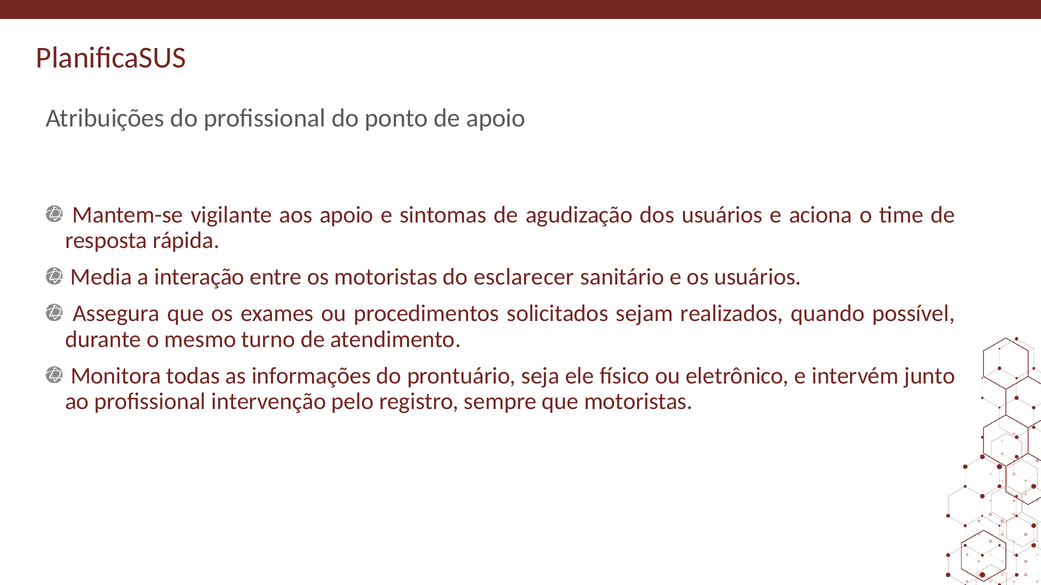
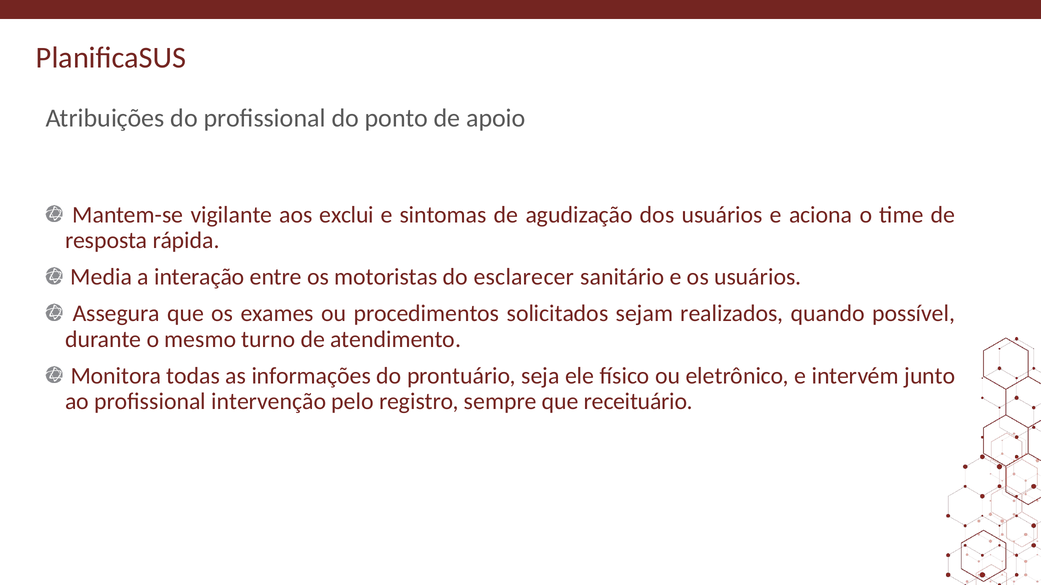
aos apoio: apoio -> exclui
que motoristas: motoristas -> receituário
